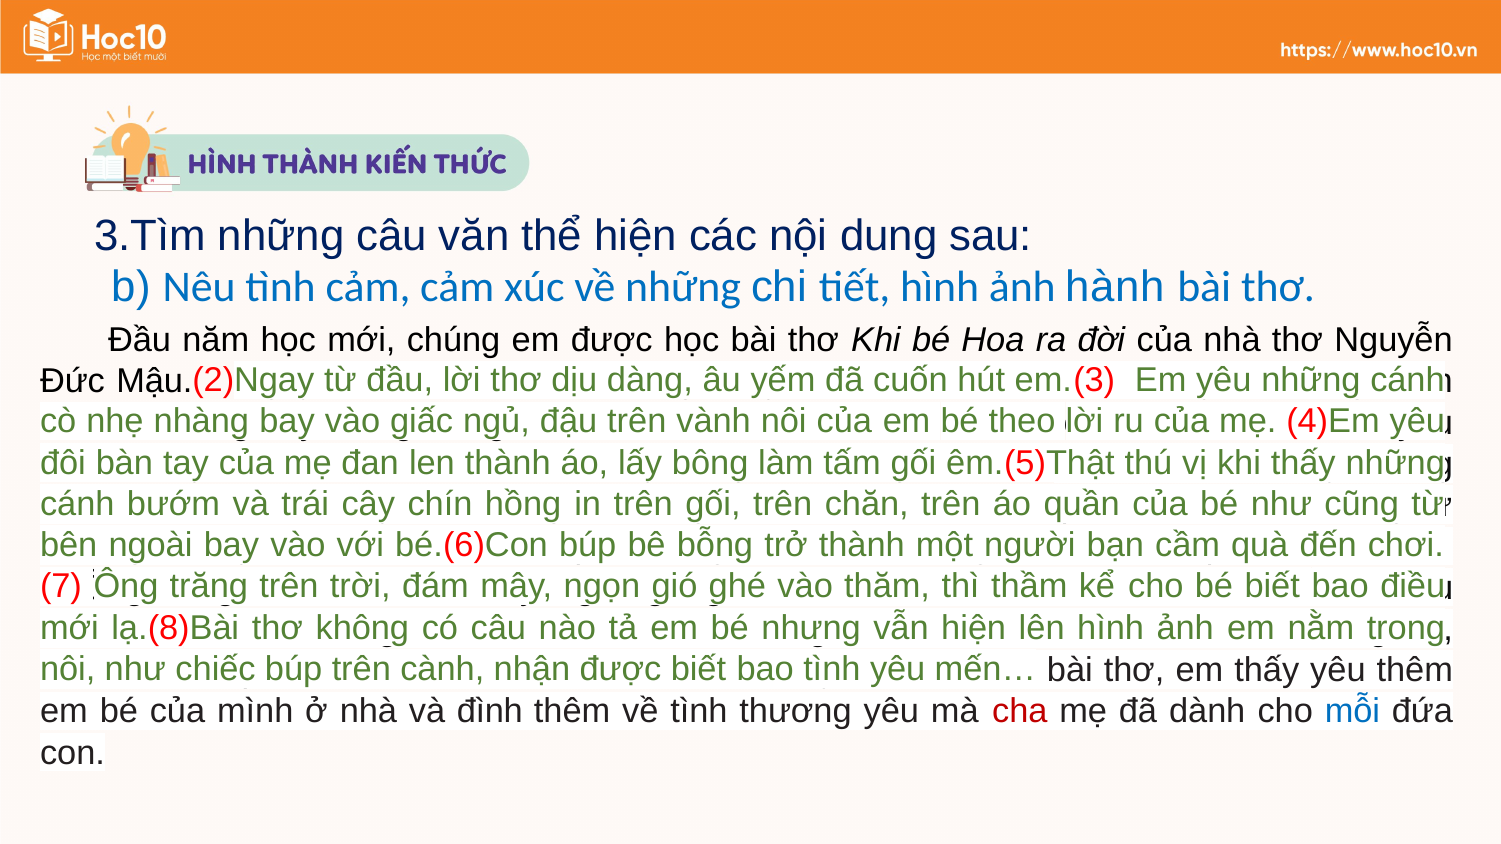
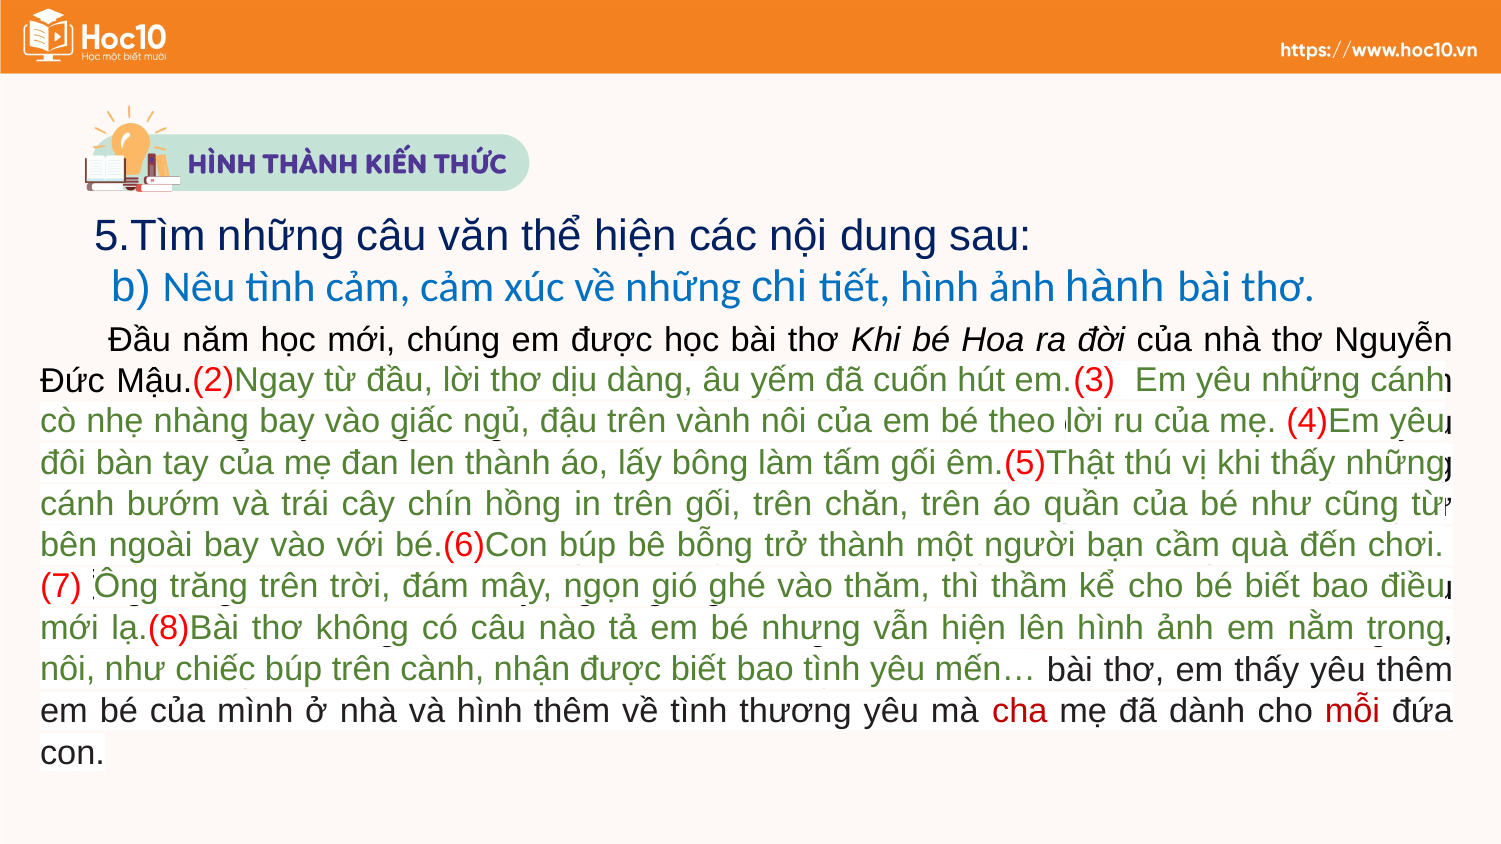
3.Tìm: 3.Tìm -> 5.Tìm
và đình: đình -> hình
mỗi colour: blue -> red
